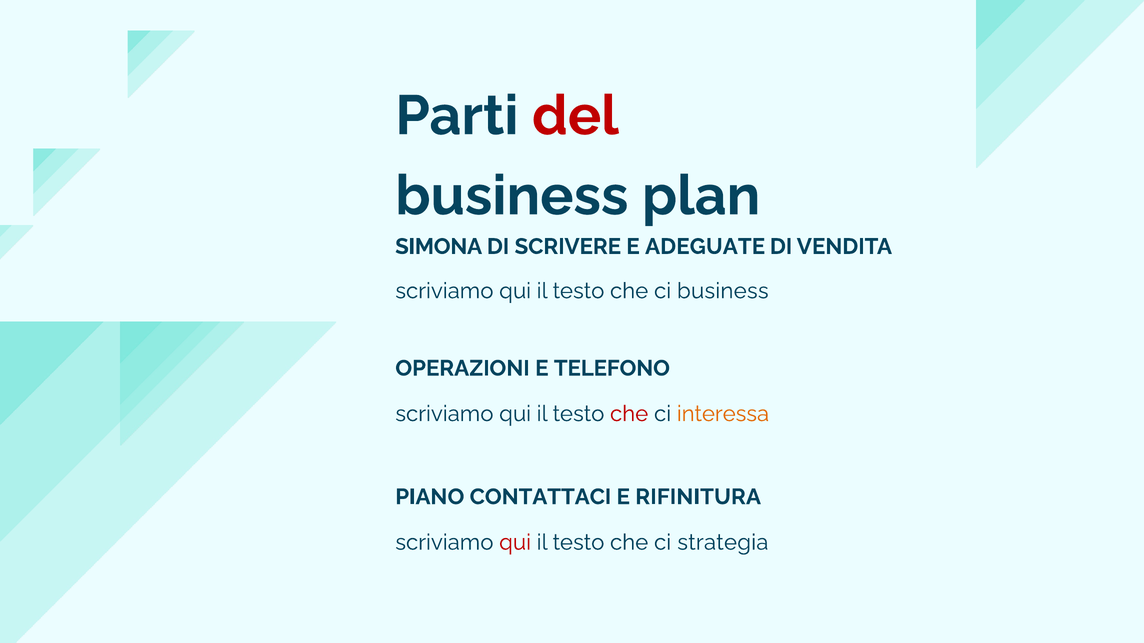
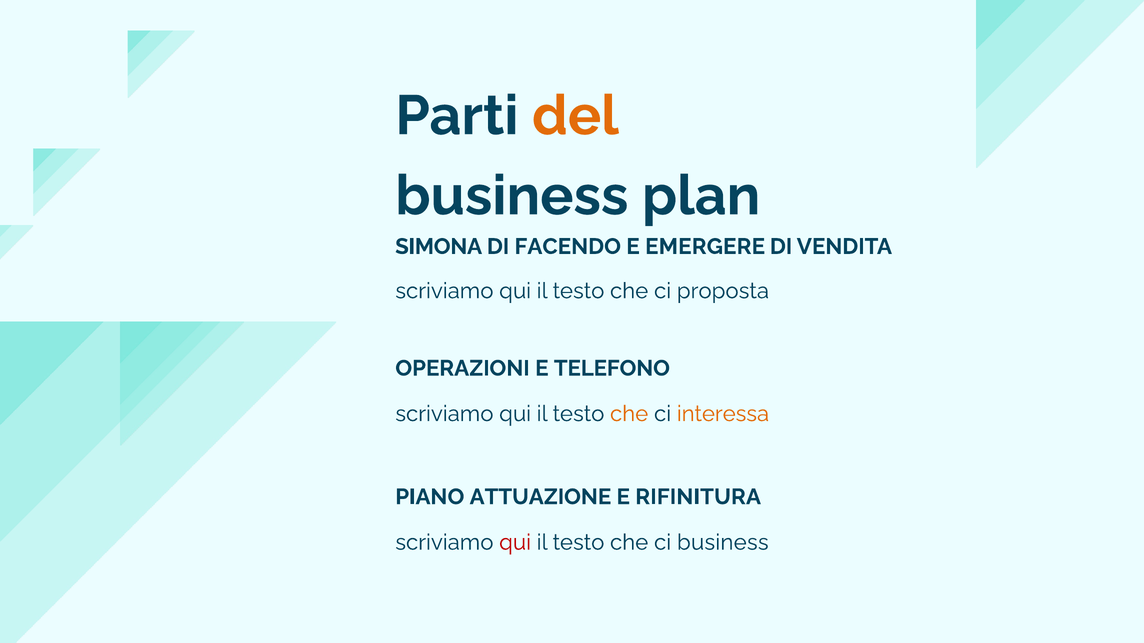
del colour: red -> orange
SCRIVERE: SCRIVERE -> FACENDO
ADEGUATE: ADEGUATE -> EMERGERE
ci business: business -> proposta
che at (629, 414) colour: red -> orange
CONTATTACI: CONTATTACI -> ATTUAZIONE
ci strategia: strategia -> business
